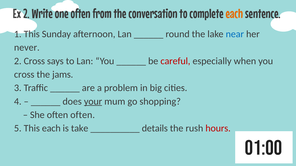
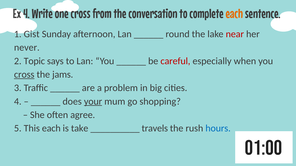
Ex 2: 2 -> 4
one often: often -> cross
1 This: This -> Gist
near colour: blue -> red
2 Cross: Cross -> Topic
cross at (24, 75) underline: none -> present
often often: often -> agree
details: details -> travels
hours colour: red -> blue
